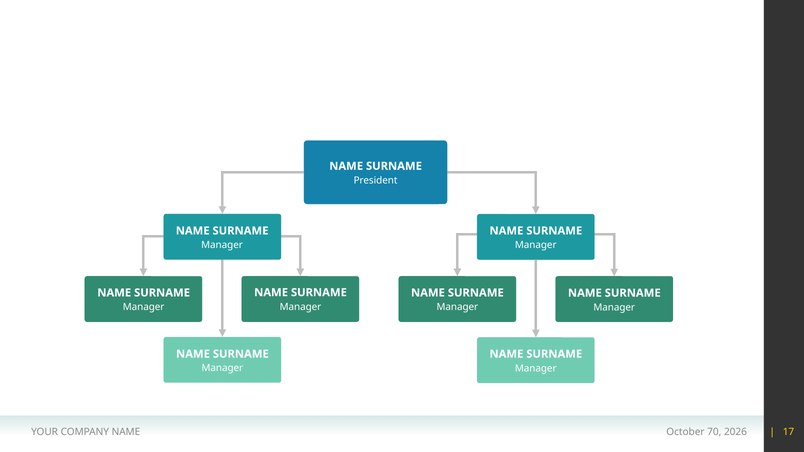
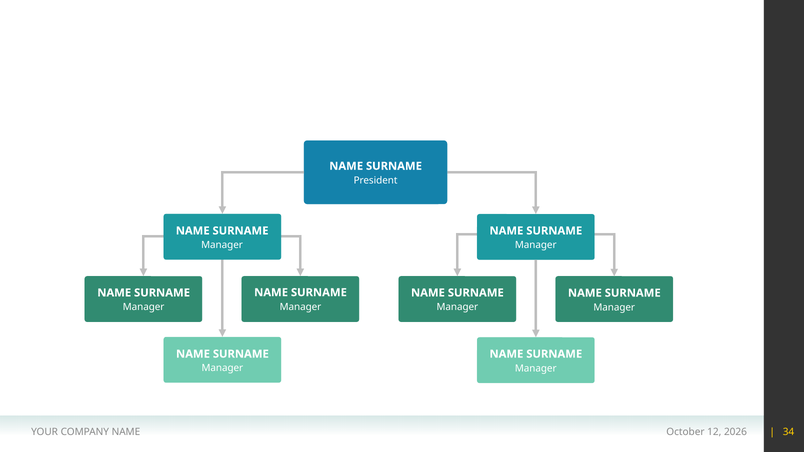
70: 70 -> 12
17: 17 -> 34
